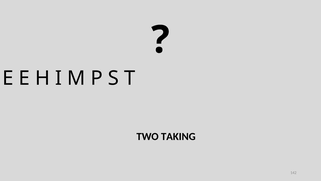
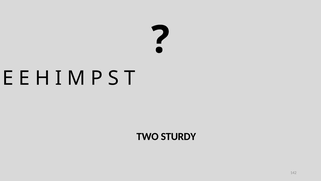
TAKING: TAKING -> STURDY
